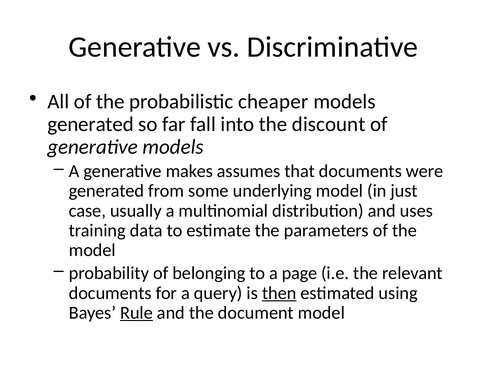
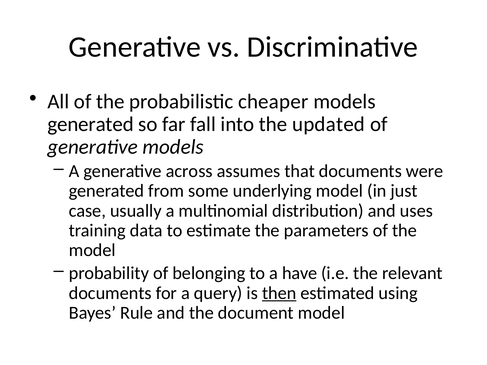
discount: discount -> updated
makes: makes -> across
page: page -> have
Rule underline: present -> none
